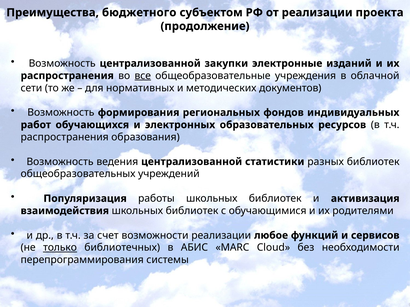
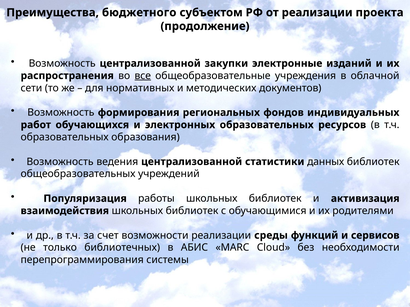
распространения at (65, 137): распространения -> образовательных
разных: разных -> данных
любое: любое -> среды
только underline: present -> none
